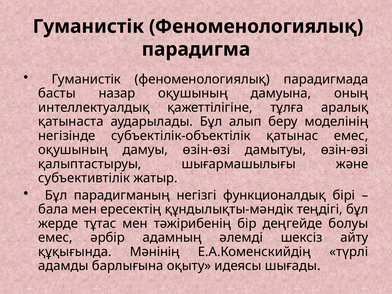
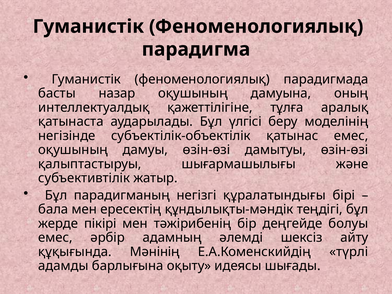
алып: алып -> үлгісі
функционалдық: функционалдық -> құралатындығы
тұтас: тұтас -> пікірі
